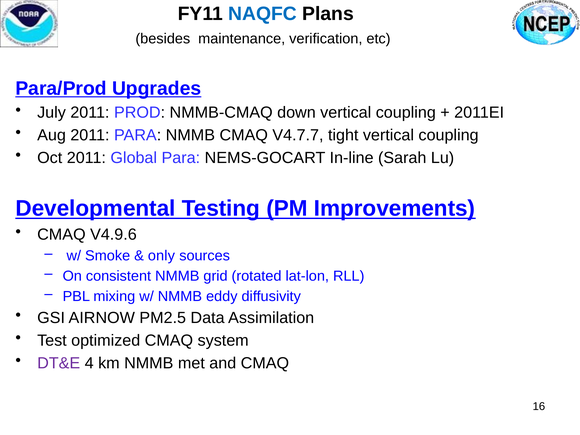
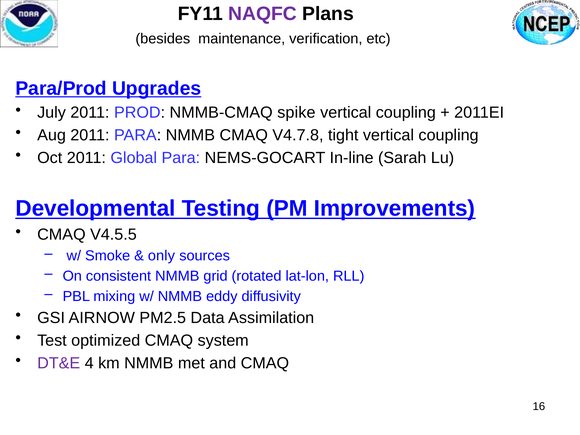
NAQFC colour: blue -> purple
down: down -> spike
V4.7.7: V4.7.7 -> V4.7.8
V4.9.6: V4.9.6 -> V4.5.5
